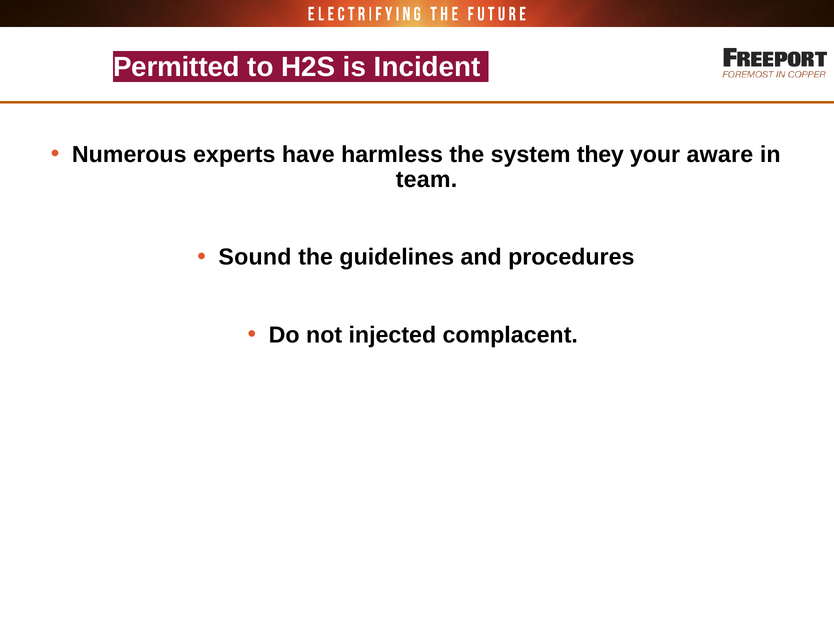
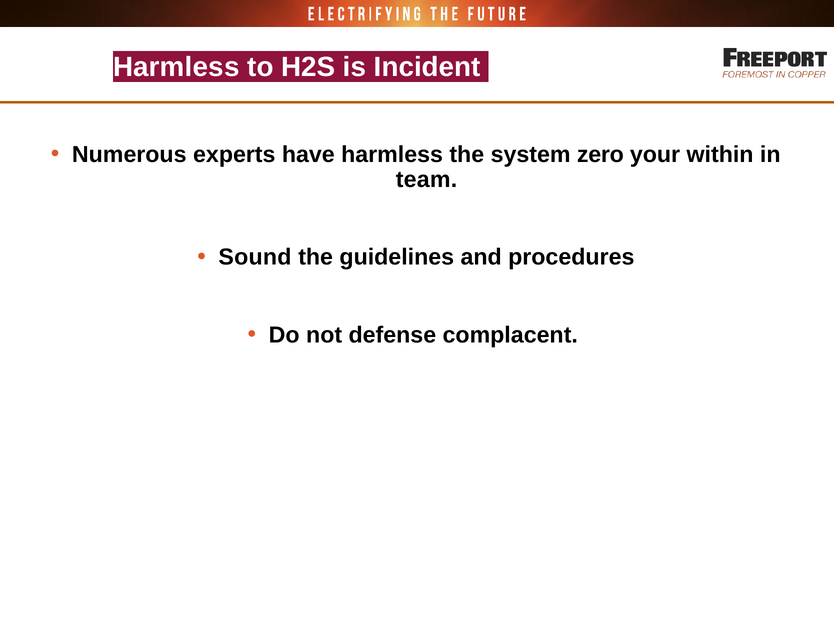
Permitted at (176, 67): Permitted -> Harmless
they: they -> zero
aware: aware -> within
injected: injected -> defense
